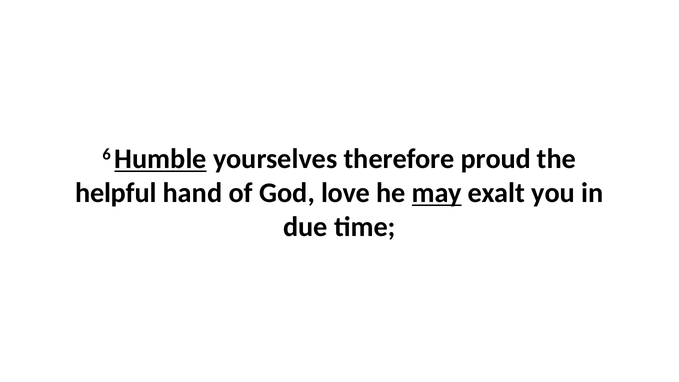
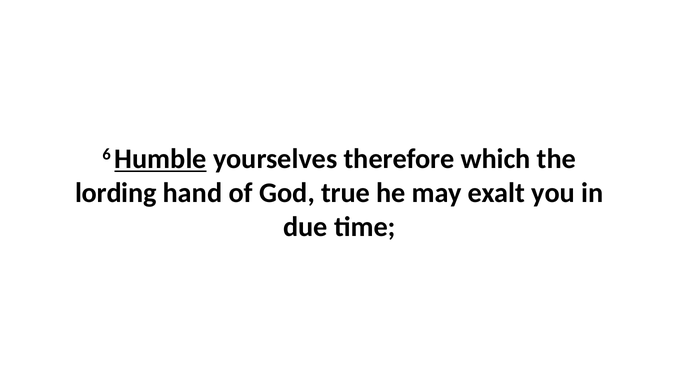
proud: proud -> which
helpful: helpful -> lording
love: love -> true
may underline: present -> none
